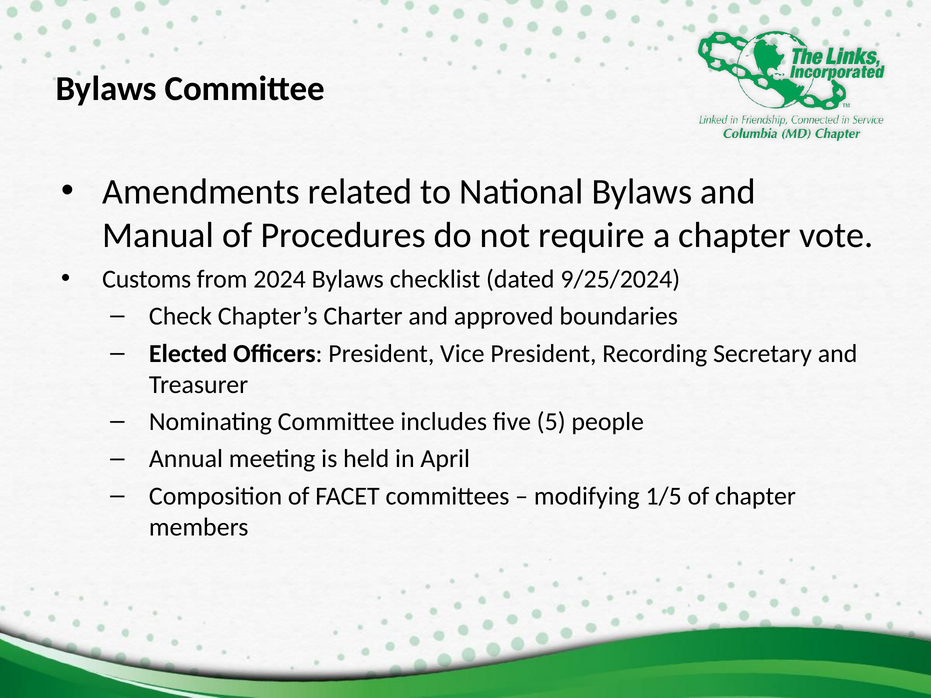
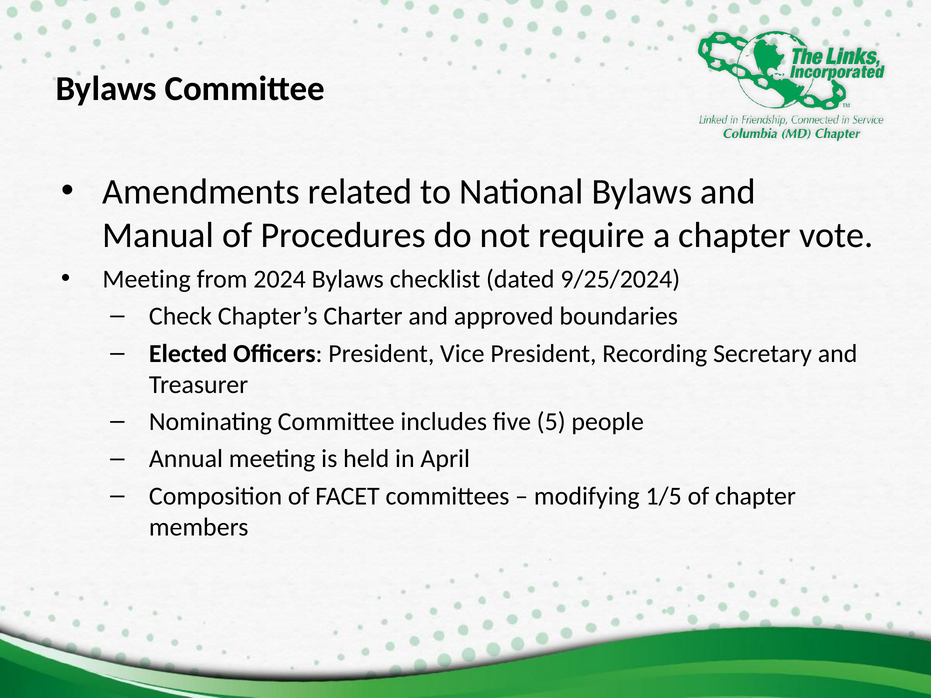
Customs at (147, 279): Customs -> Meeting
